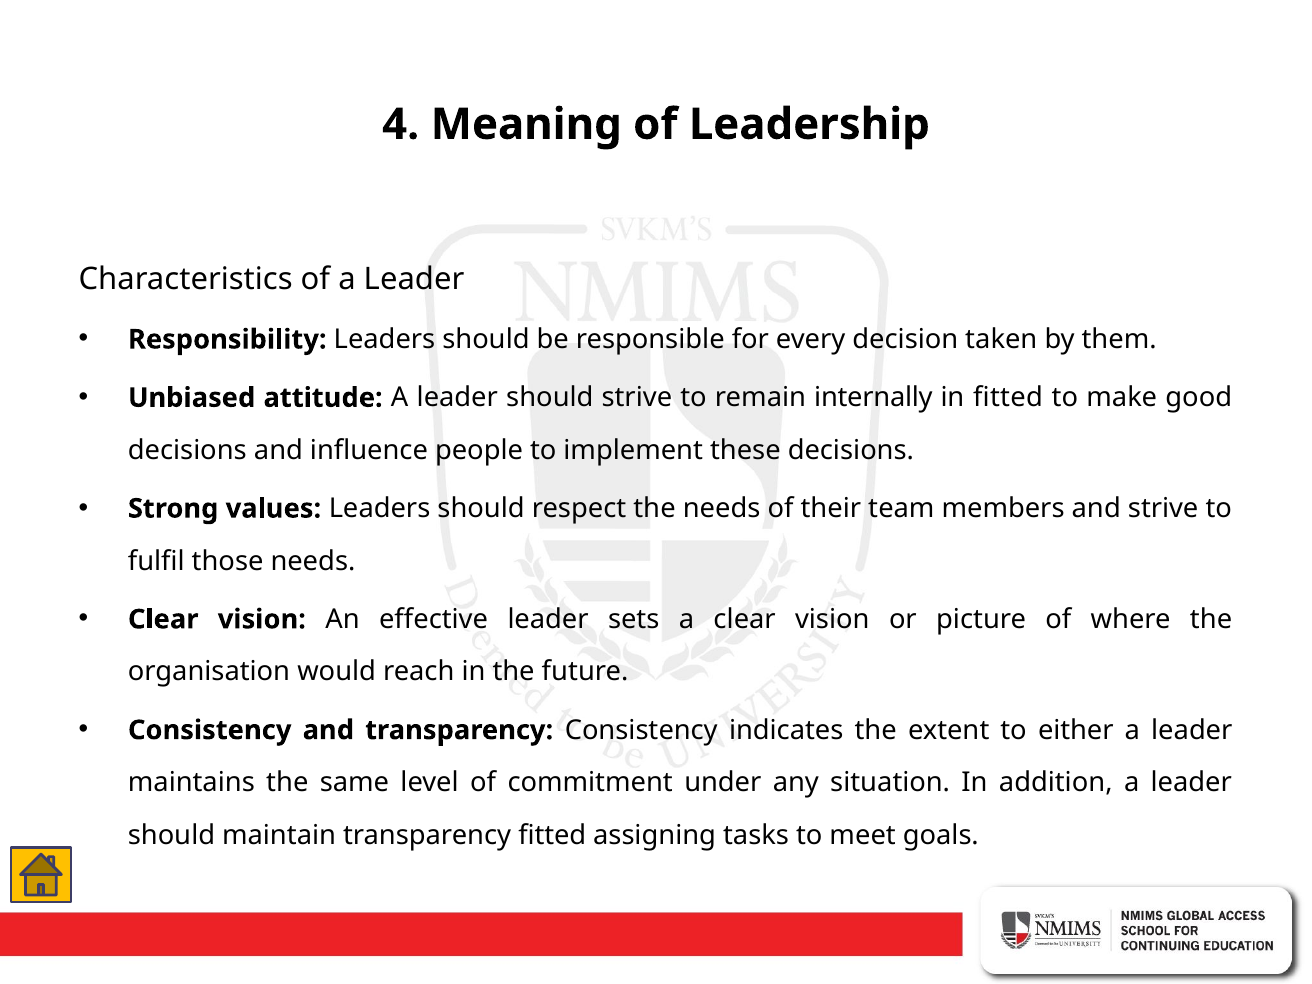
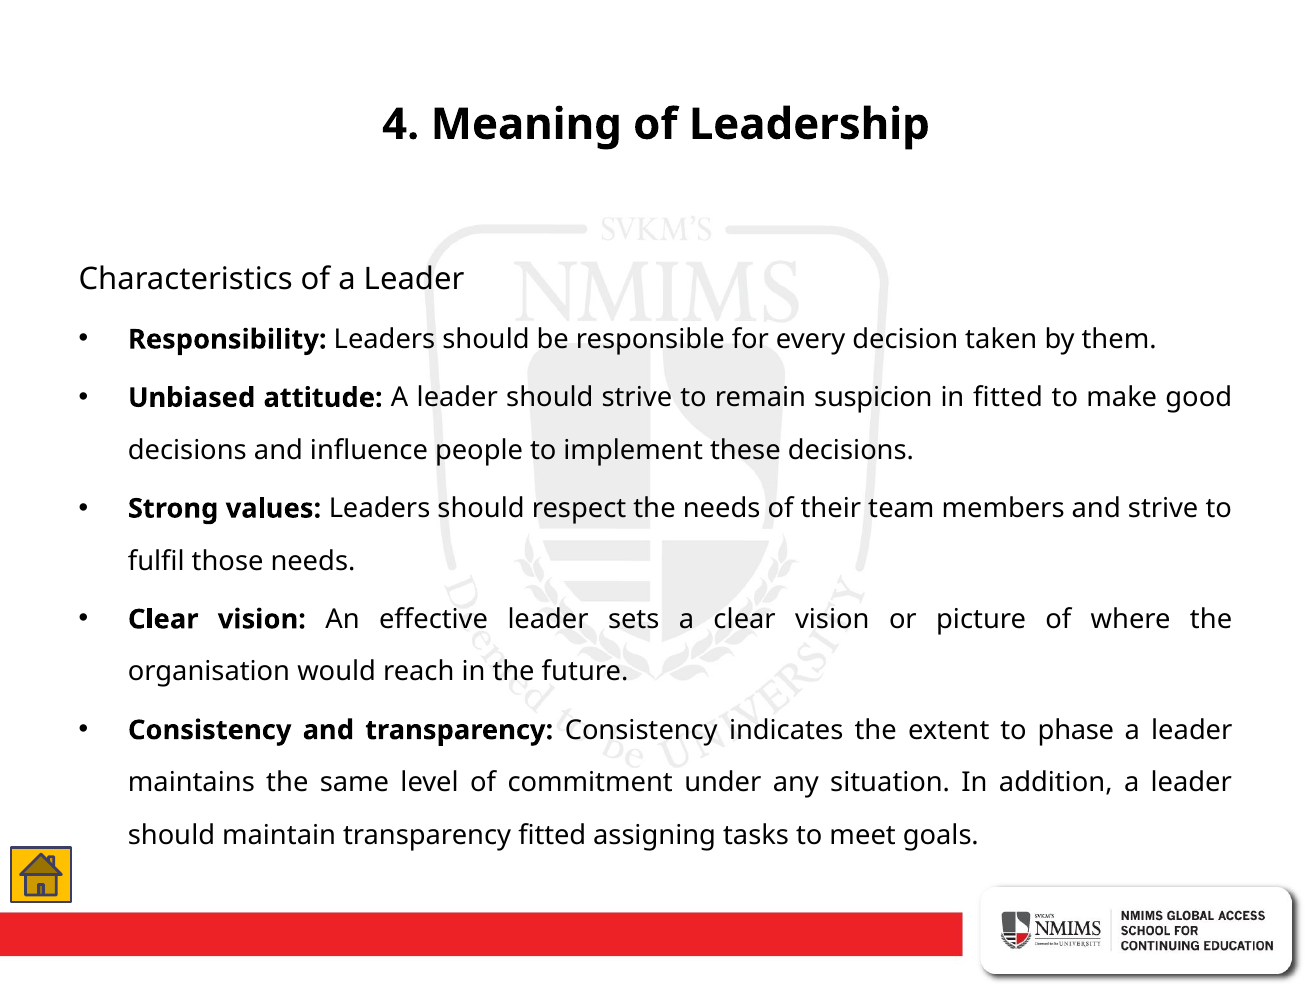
internally: internally -> suspicion
either: either -> phase
